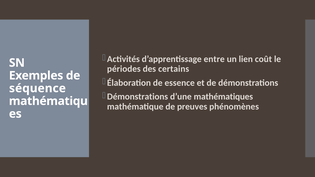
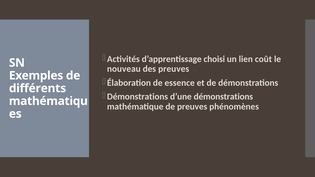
entre: entre -> choisi
périodes: périodes -> nouveau
des certains: certains -> preuves
séquence: séquence -> différents
d’une mathématiques: mathématiques -> démonstrations
